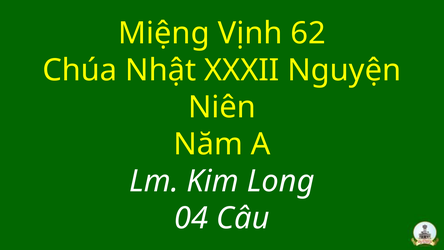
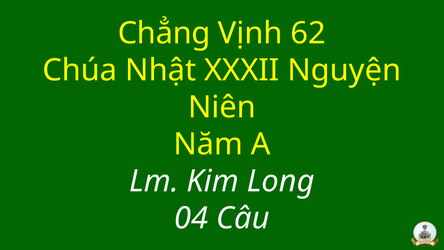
Miệng: Miệng -> Chẳng
